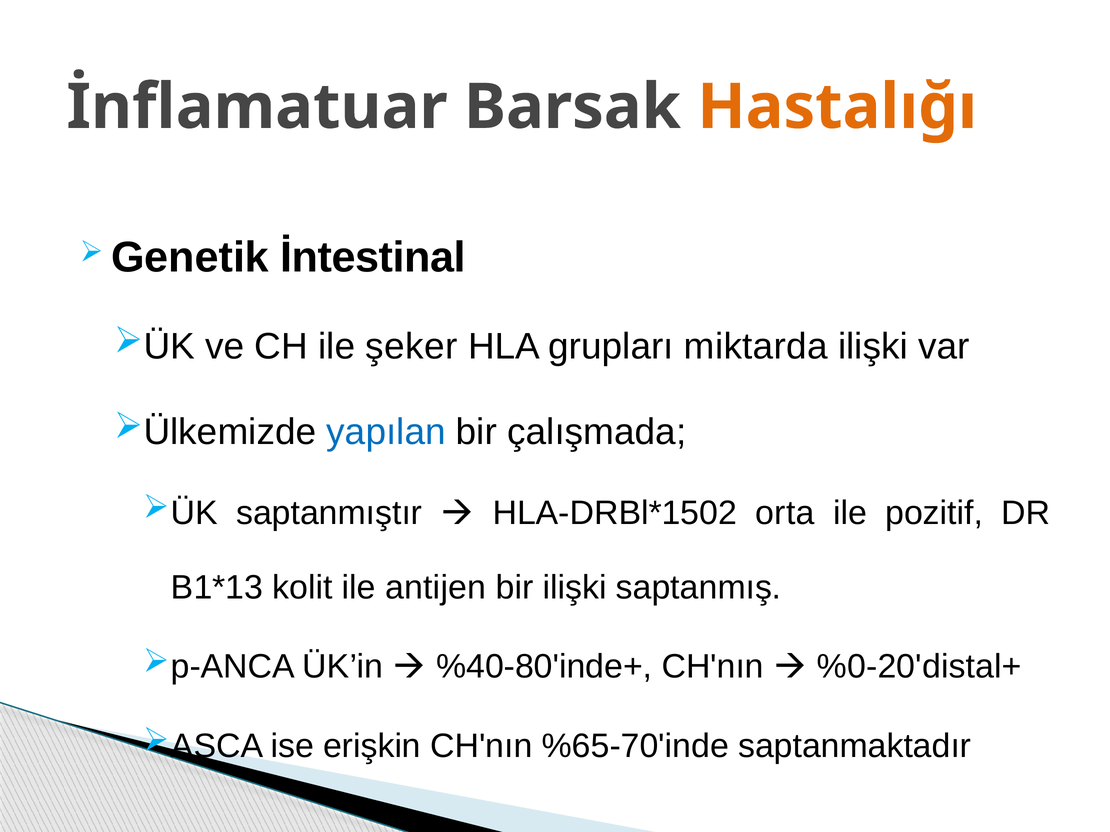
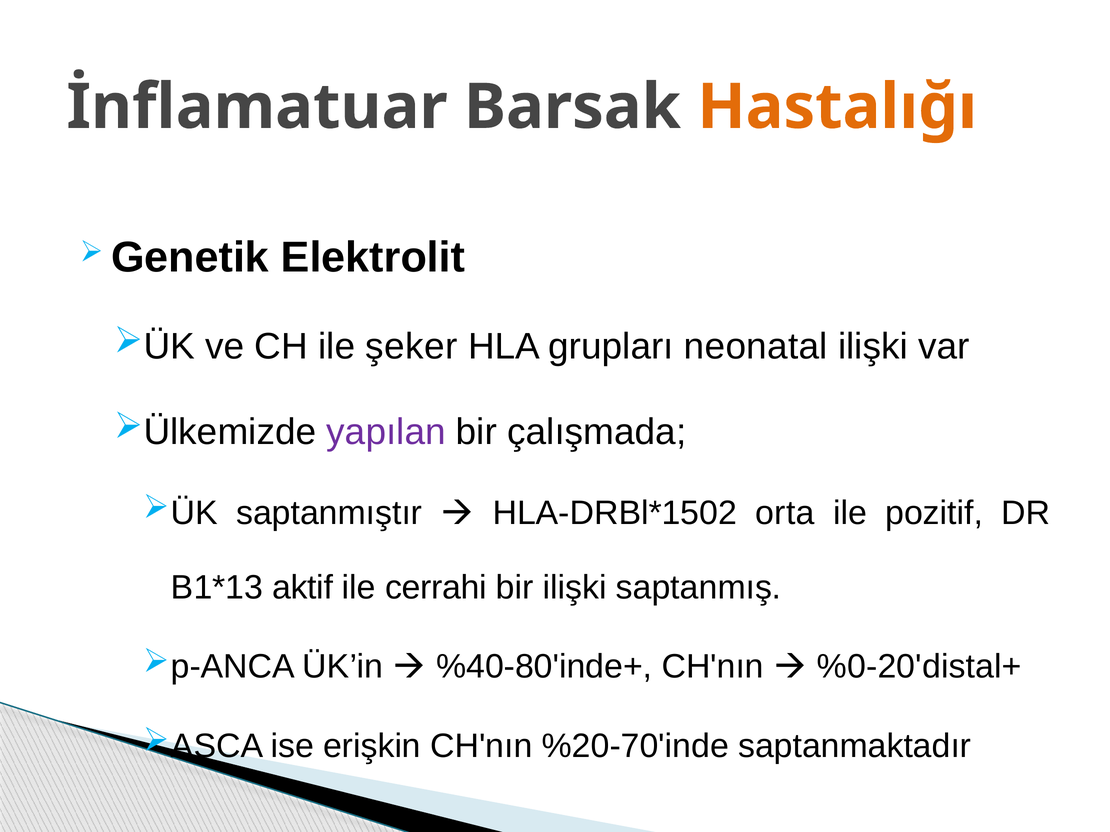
İntestinal: İntestinal -> Elektrolit
miktarda: miktarda -> neonatal
yapılan colour: blue -> purple
kolit: kolit -> aktif
antijen: antijen -> cerrahi
%65-70'inde: %65-70'inde -> %20-70'inde
